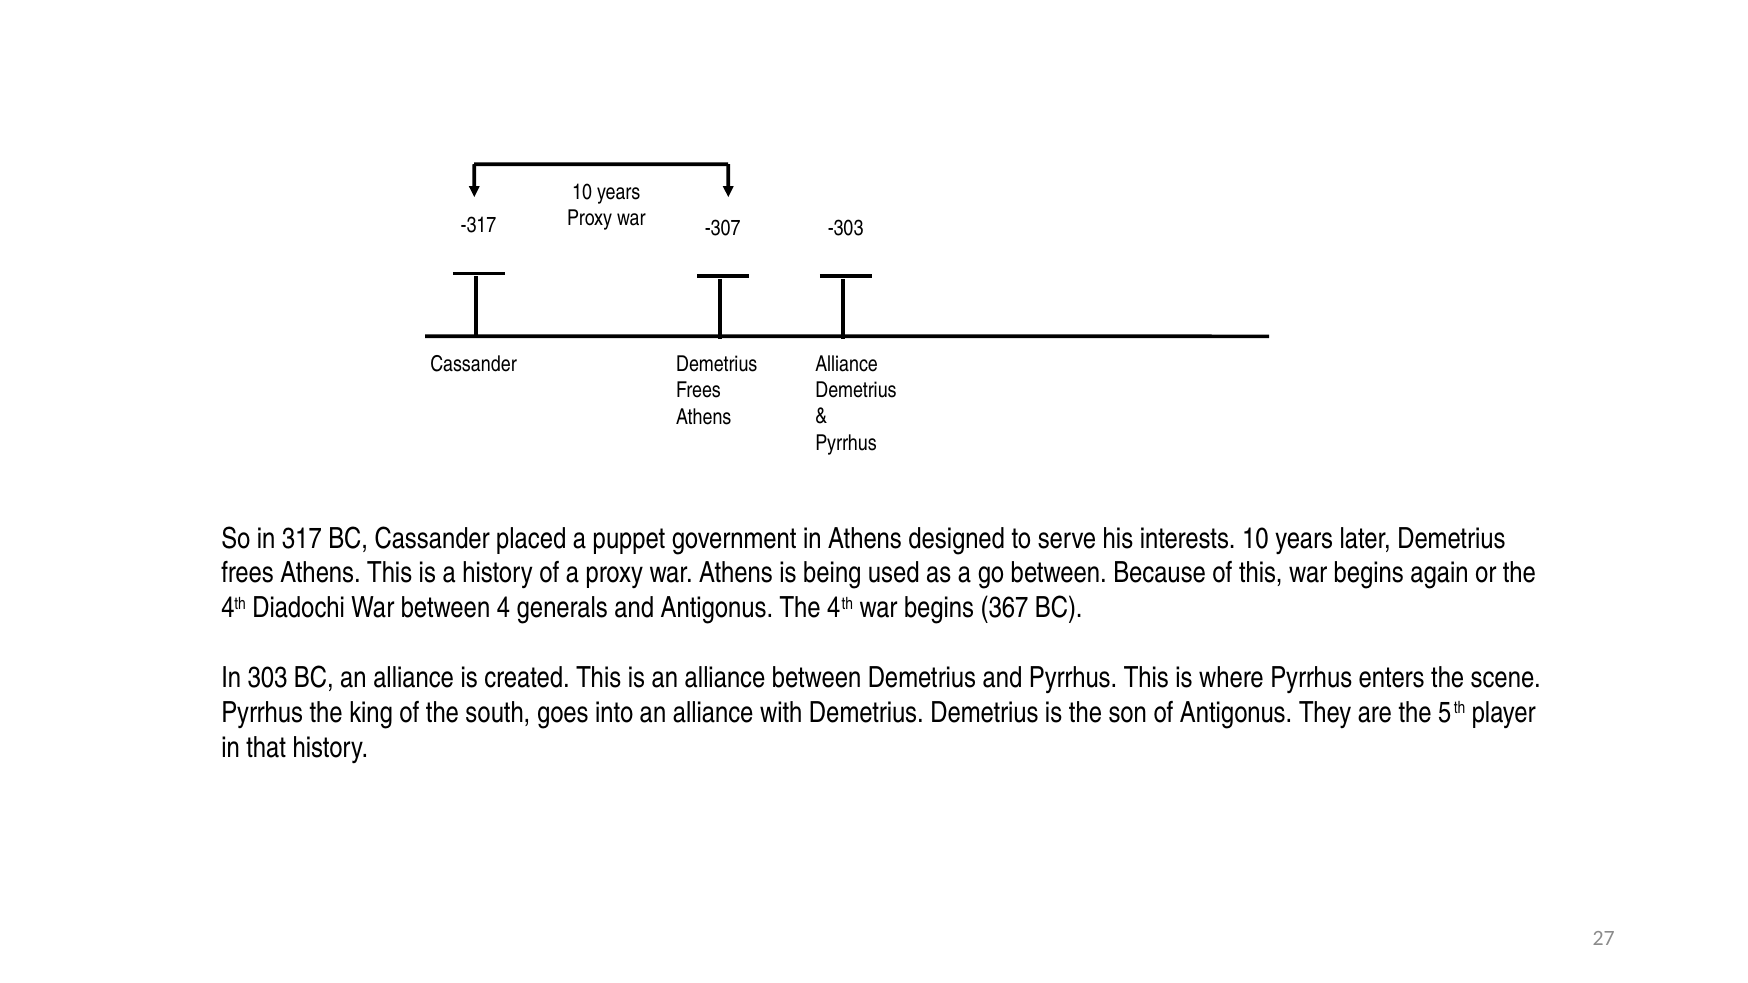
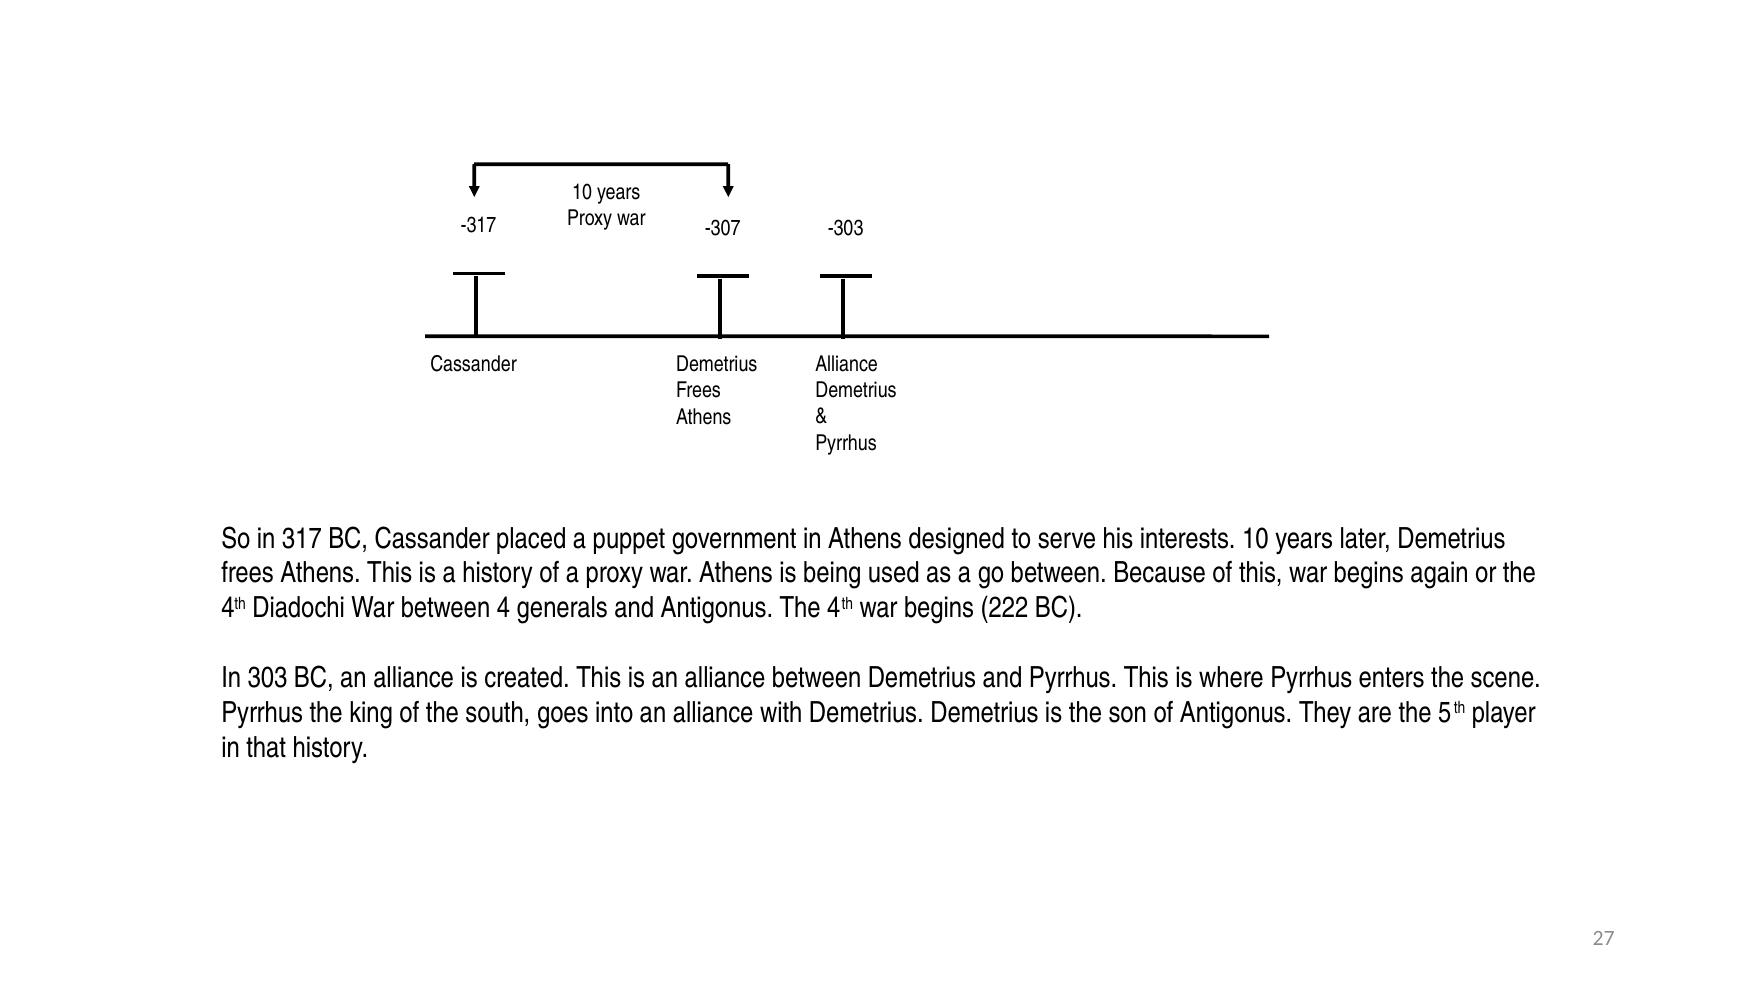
367: 367 -> 222
